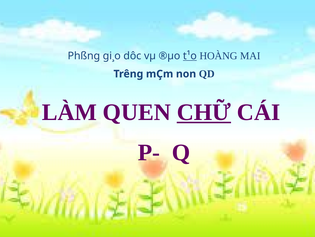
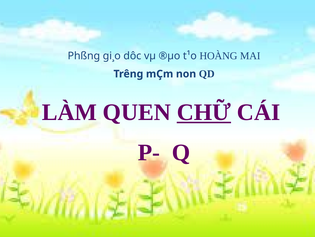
t¹o underline: present -> none
